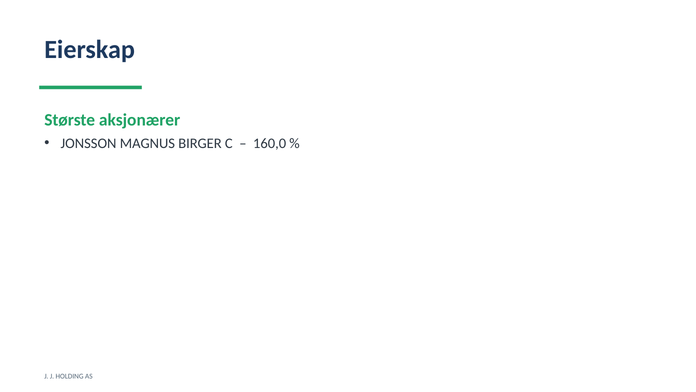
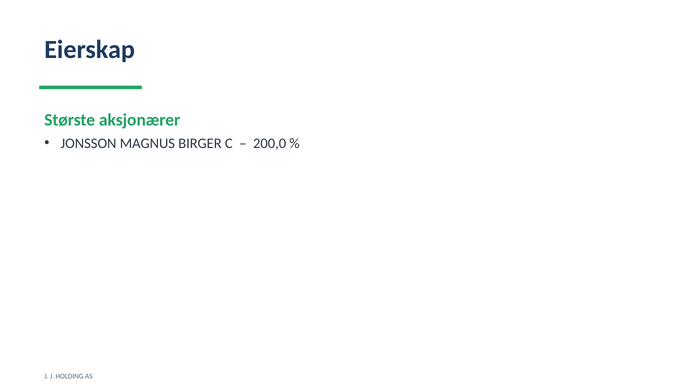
160,0: 160,0 -> 200,0
